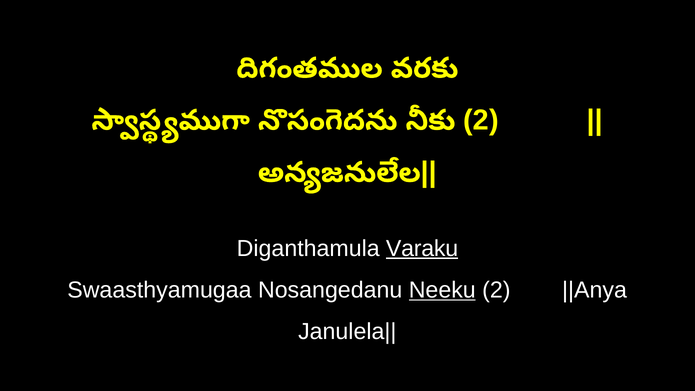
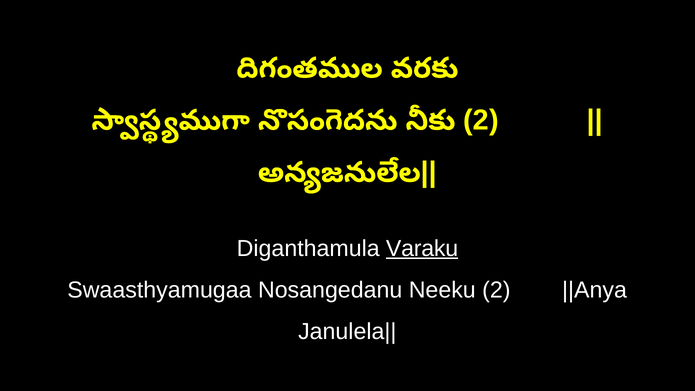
Neeku underline: present -> none
